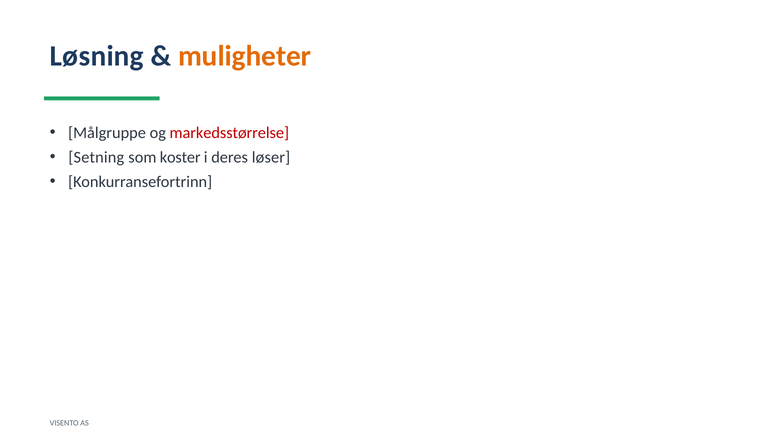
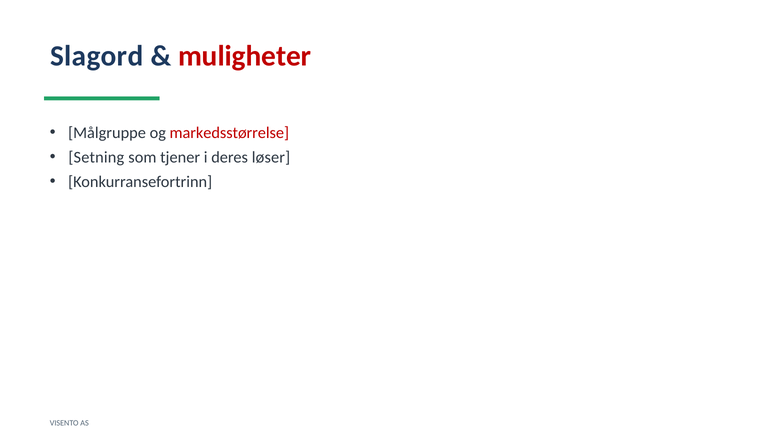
Løsning: Løsning -> Slagord
muligheter colour: orange -> red
koster: koster -> tjener
